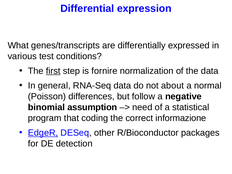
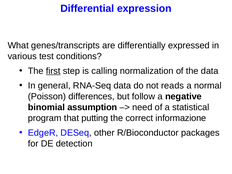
fornire: fornire -> calling
about: about -> reads
coding: coding -> putting
EdgeR underline: present -> none
